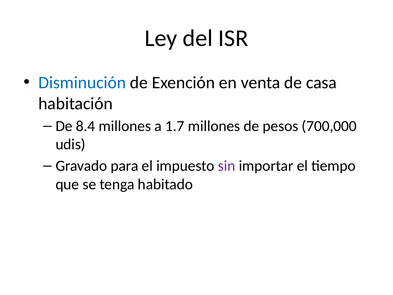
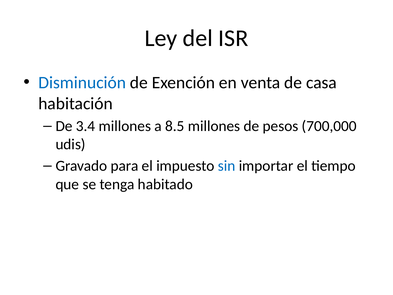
8.4: 8.4 -> 3.4
1.7: 1.7 -> 8.5
sin colour: purple -> blue
